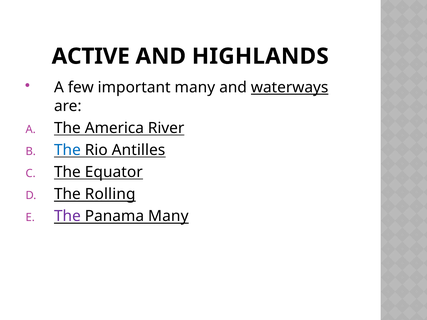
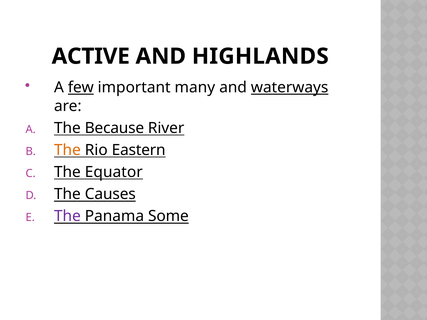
few underline: none -> present
America: America -> Because
The at (67, 150) colour: blue -> orange
Antilles: Antilles -> Eastern
Rolling: Rolling -> Causes
Panama Many: Many -> Some
